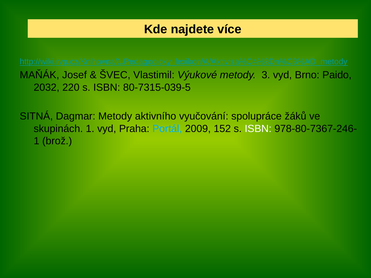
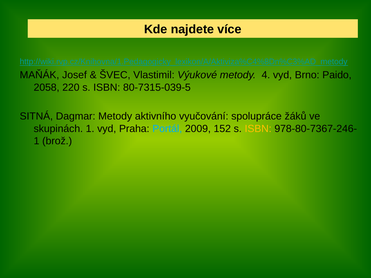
3: 3 -> 4
2032: 2032 -> 2058
ISBN at (258, 129) colour: white -> yellow
